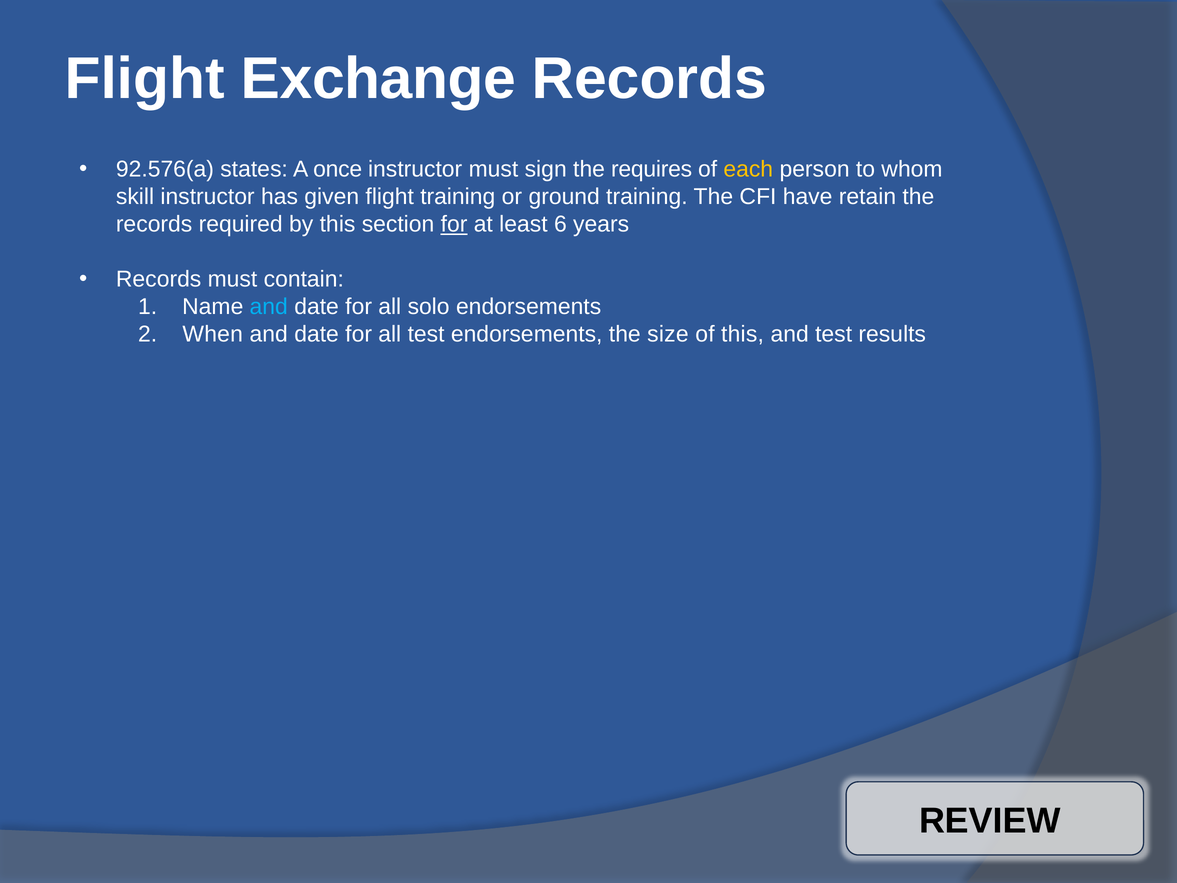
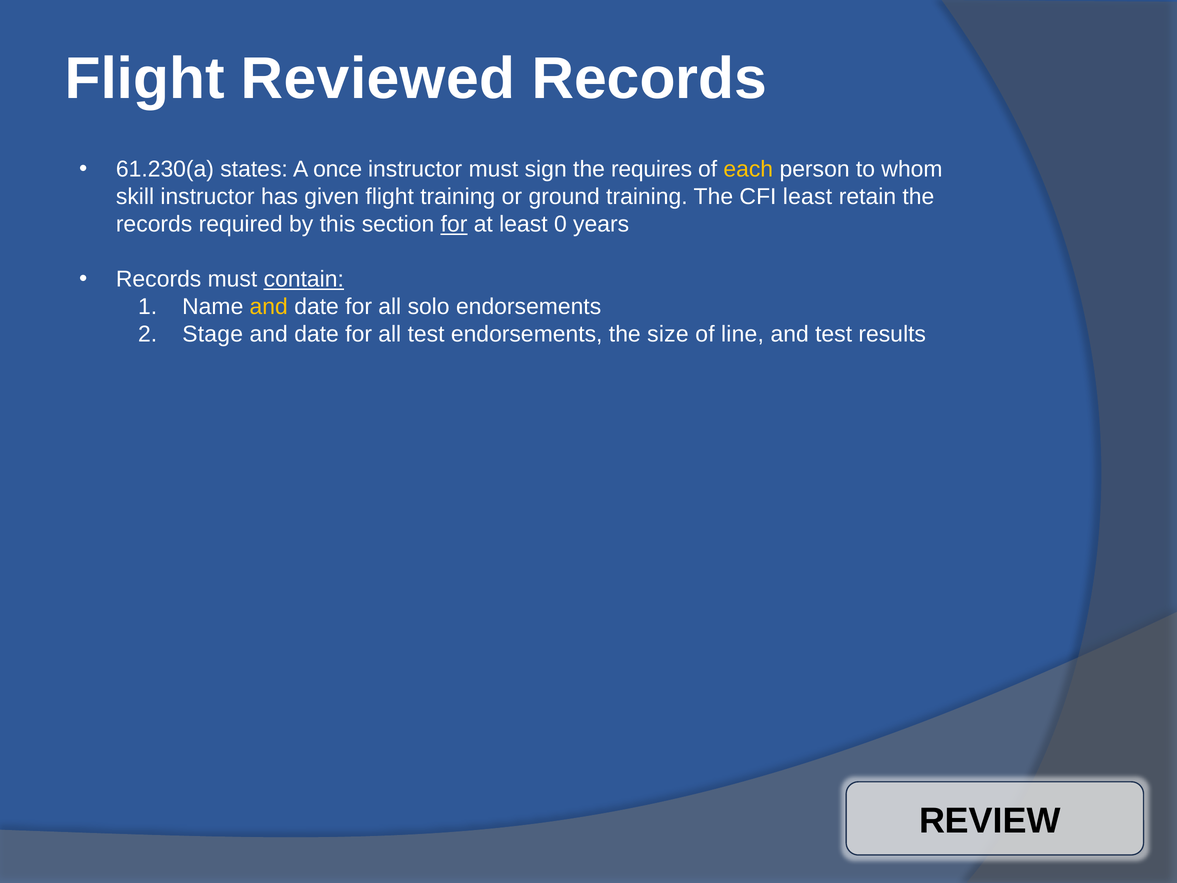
Exchange: Exchange -> Reviewed
92.576(a: 92.576(a -> 61.230(a
CFI have: have -> least
6: 6 -> 0
contain underline: none -> present
and at (269, 307) colour: light blue -> yellow
When: When -> Stage
of this: this -> line
